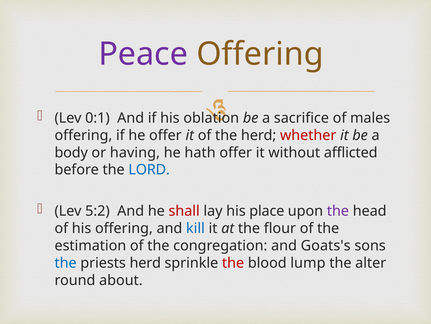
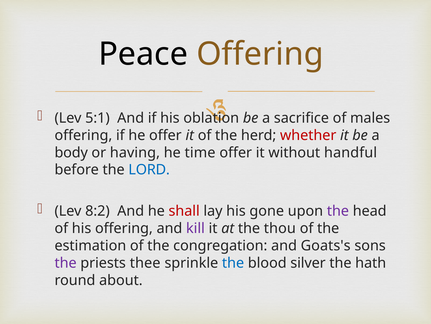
Peace colour: purple -> black
0:1: 0:1 -> 5:1
hath: hath -> time
afflicted: afflicted -> handful
5:2: 5:2 -> 8:2
place: place -> gone
kill colour: blue -> purple
flour: flour -> thou
the at (66, 262) colour: blue -> purple
priests herd: herd -> thee
the at (233, 262) colour: red -> blue
lump: lump -> silver
alter: alter -> hath
